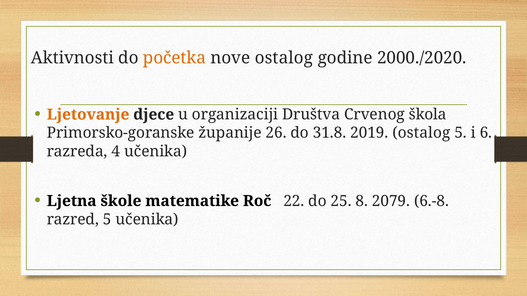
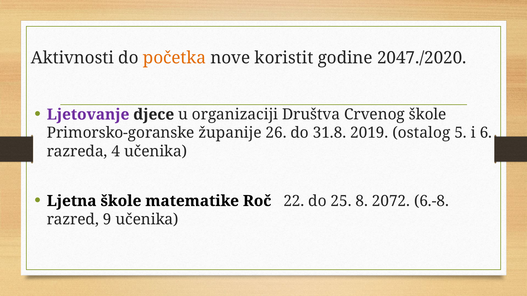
nove ostalog: ostalog -> koristit
2000./2020: 2000./2020 -> 2047./2020
Ljetovanje colour: orange -> purple
Crvenog škola: škola -> škole
2079: 2079 -> 2072
razred 5: 5 -> 9
